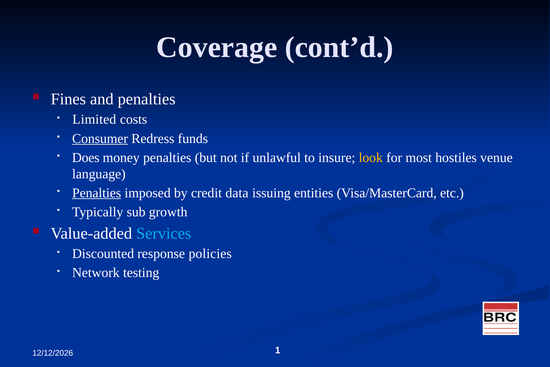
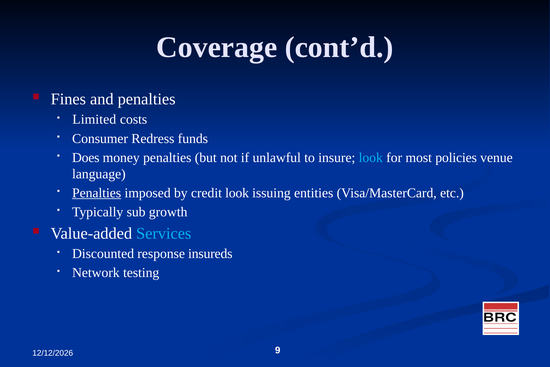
Consumer underline: present -> none
look at (371, 157) colour: yellow -> light blue
hostiles: hostiles -> policies
credit data: data -> look
policies: policies -> insureds
1: 1 -> 9
